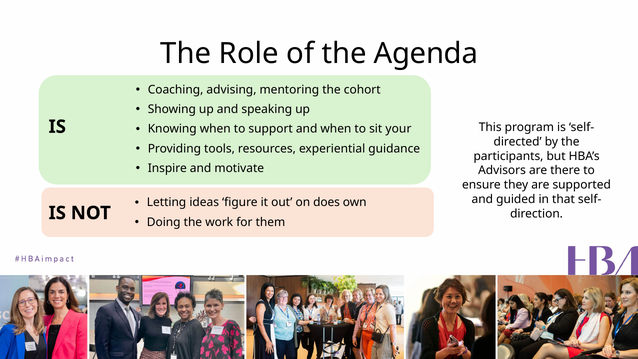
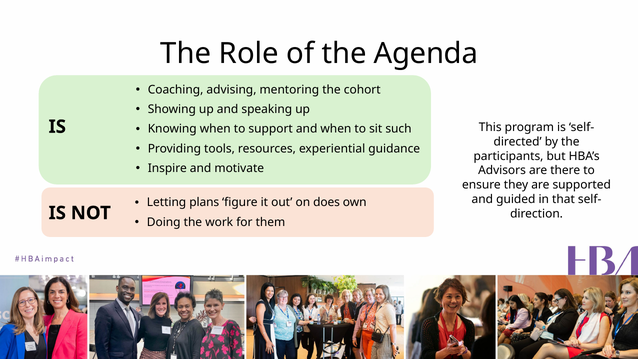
your: your -> such
ideas: ideas -> plans
